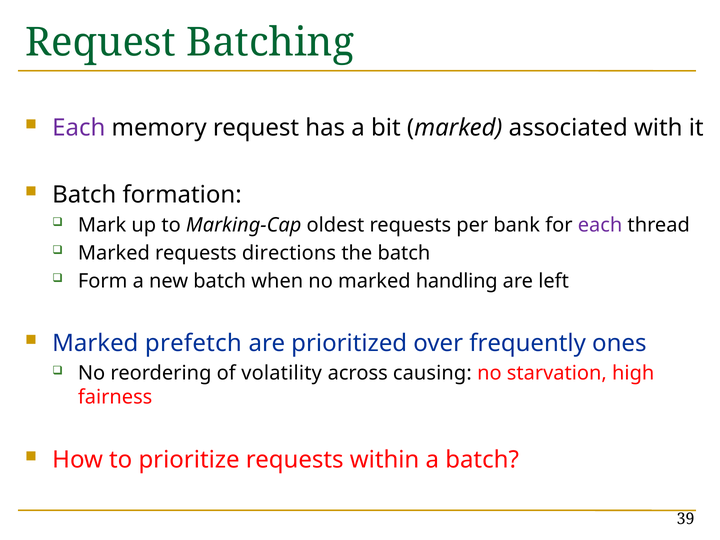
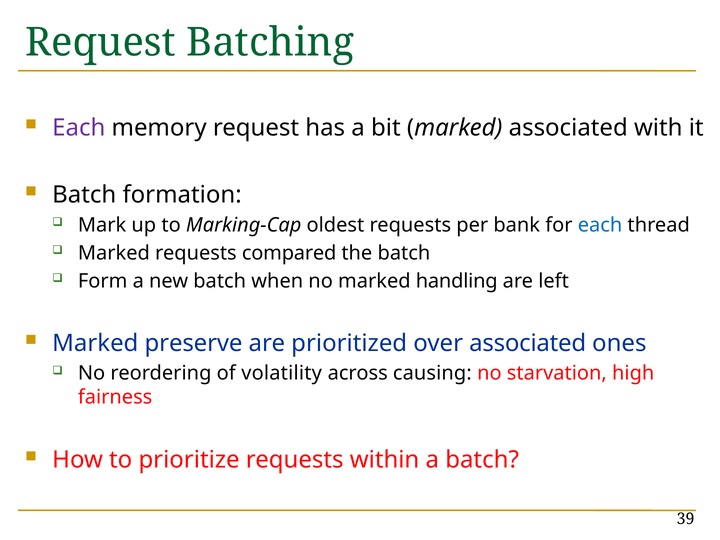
each at (600, 225) colour: purple -> blue
directions: directions -> compared
prefetch: prefetch -> preserve
over frequently: frequently -> associated
